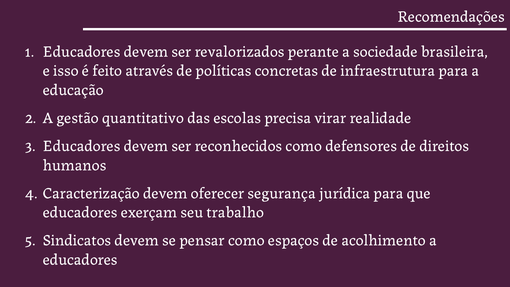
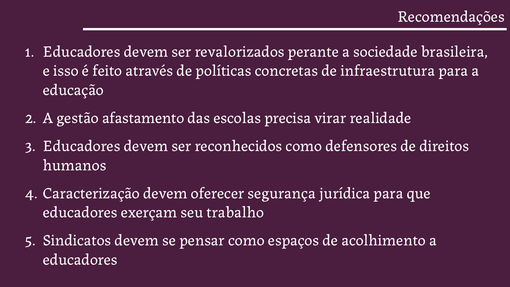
quantitativo: quantitativo -> afastamento
